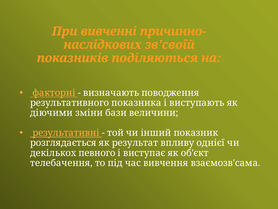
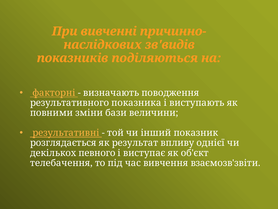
зв'своїй: зв'своїй -> зв'видів
діючими: діючими -> повними
взаємозв'сама: взаємозв'сама -> взаємозв'звіти
